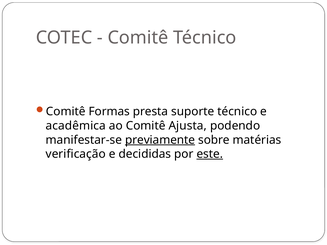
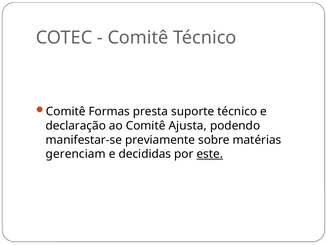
acadêmica: acadêmica -> declaração
previamente underline: present -> none
verificação: verificação -> gerenciam
